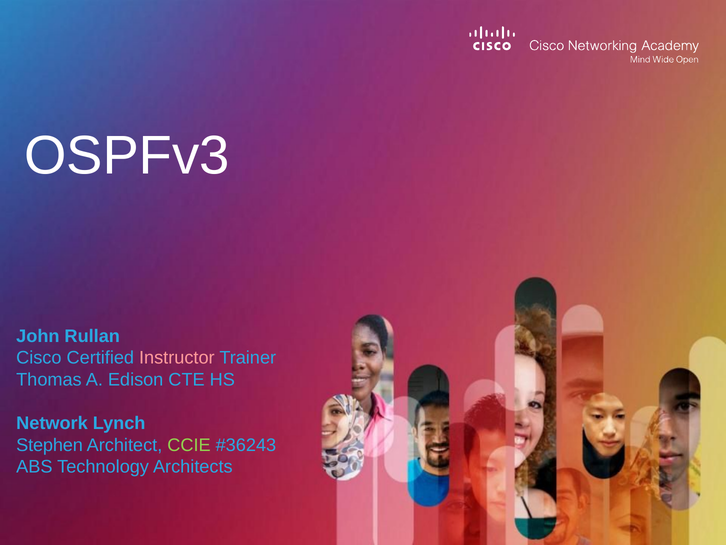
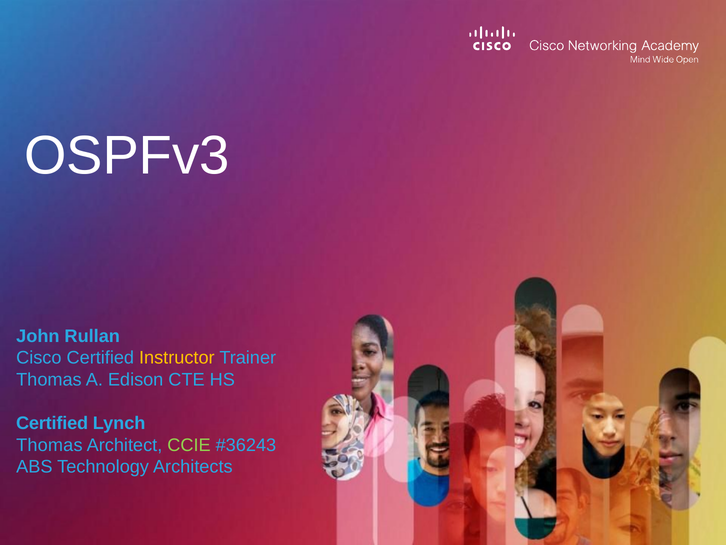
Instructor colour: pink -> yellow
Network at (52, 423): Network -> Certified
Stephen at (50, 445): Stephen -> Thomas
